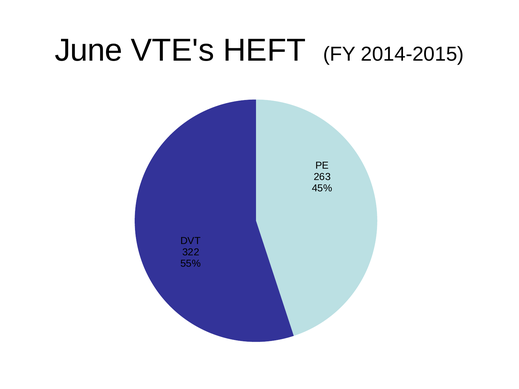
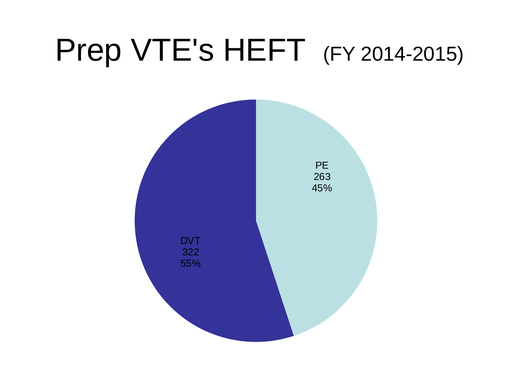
June: June -> Prep
